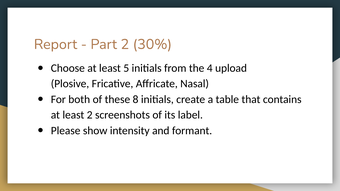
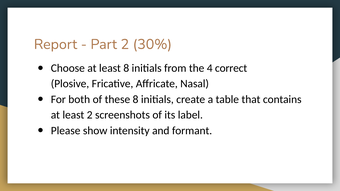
least 5: 5 -> 8
upload: upload -> correct
